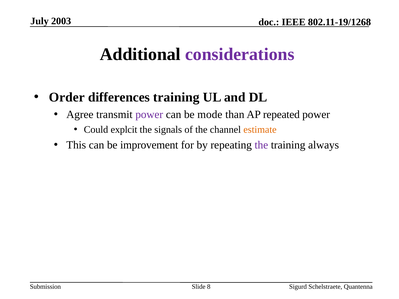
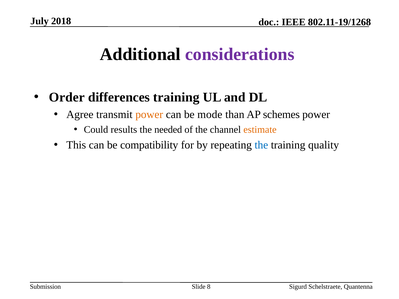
2003: 2003 -> 2018
power at (149, 115) colour: purple -> orange
repeated: repeated -> schemes
explcit: explcit -> results
signals: signals -> needed
improvement: improvement -> compatibility
the at (261, 145) colour: purple -> blue
always: always -> quality
